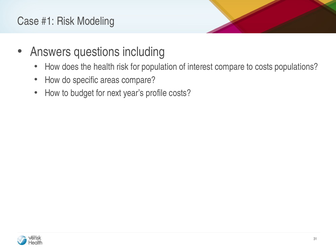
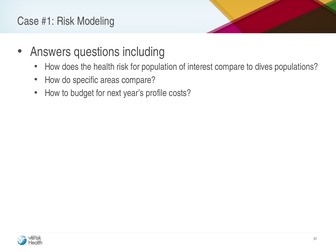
to costs: costs -> dives
